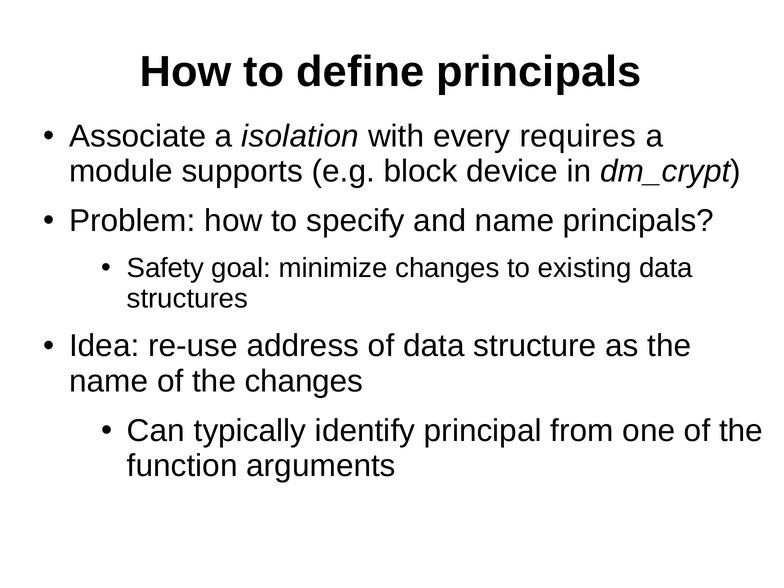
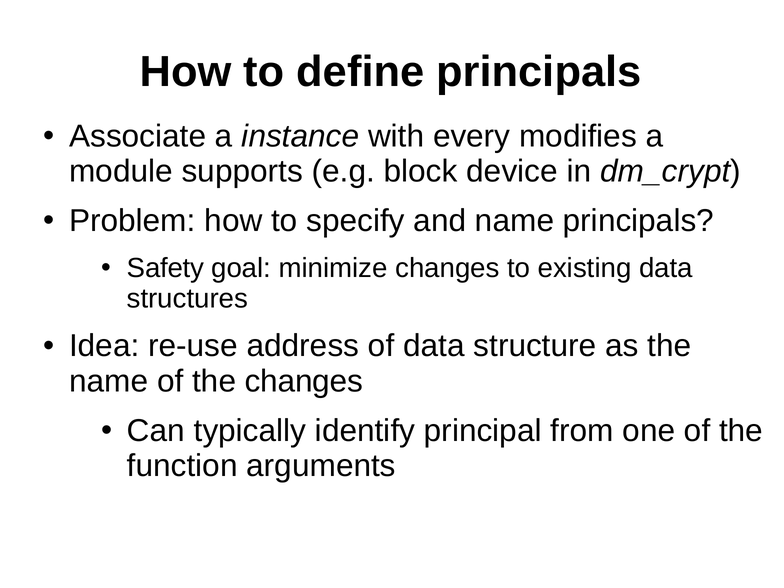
isolation: isolation -> instance
requires: requires -> modifies
